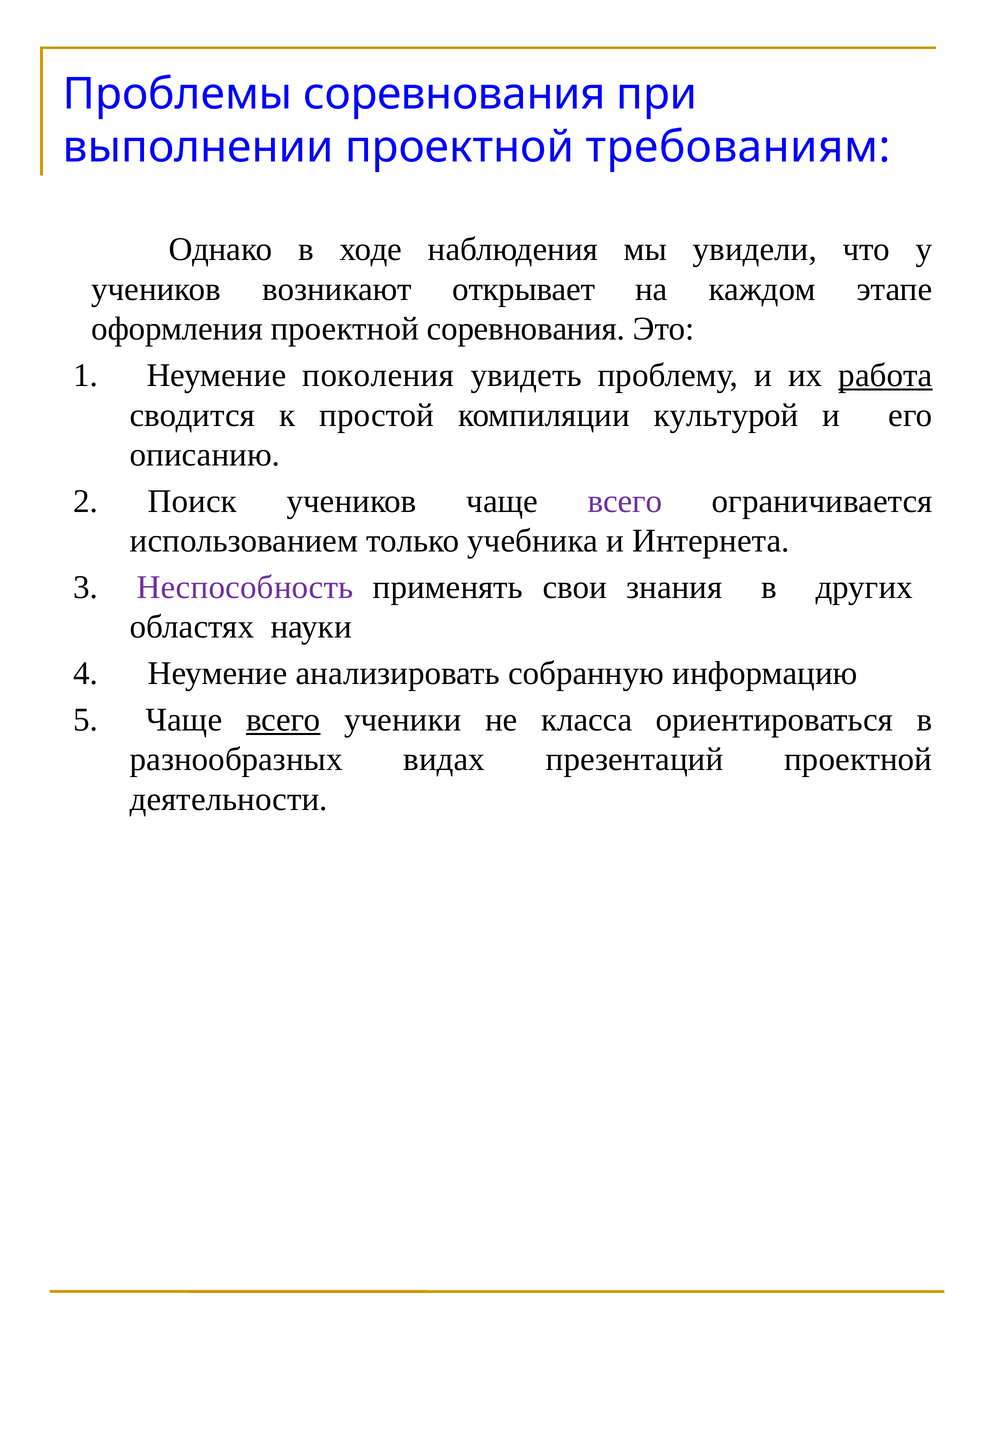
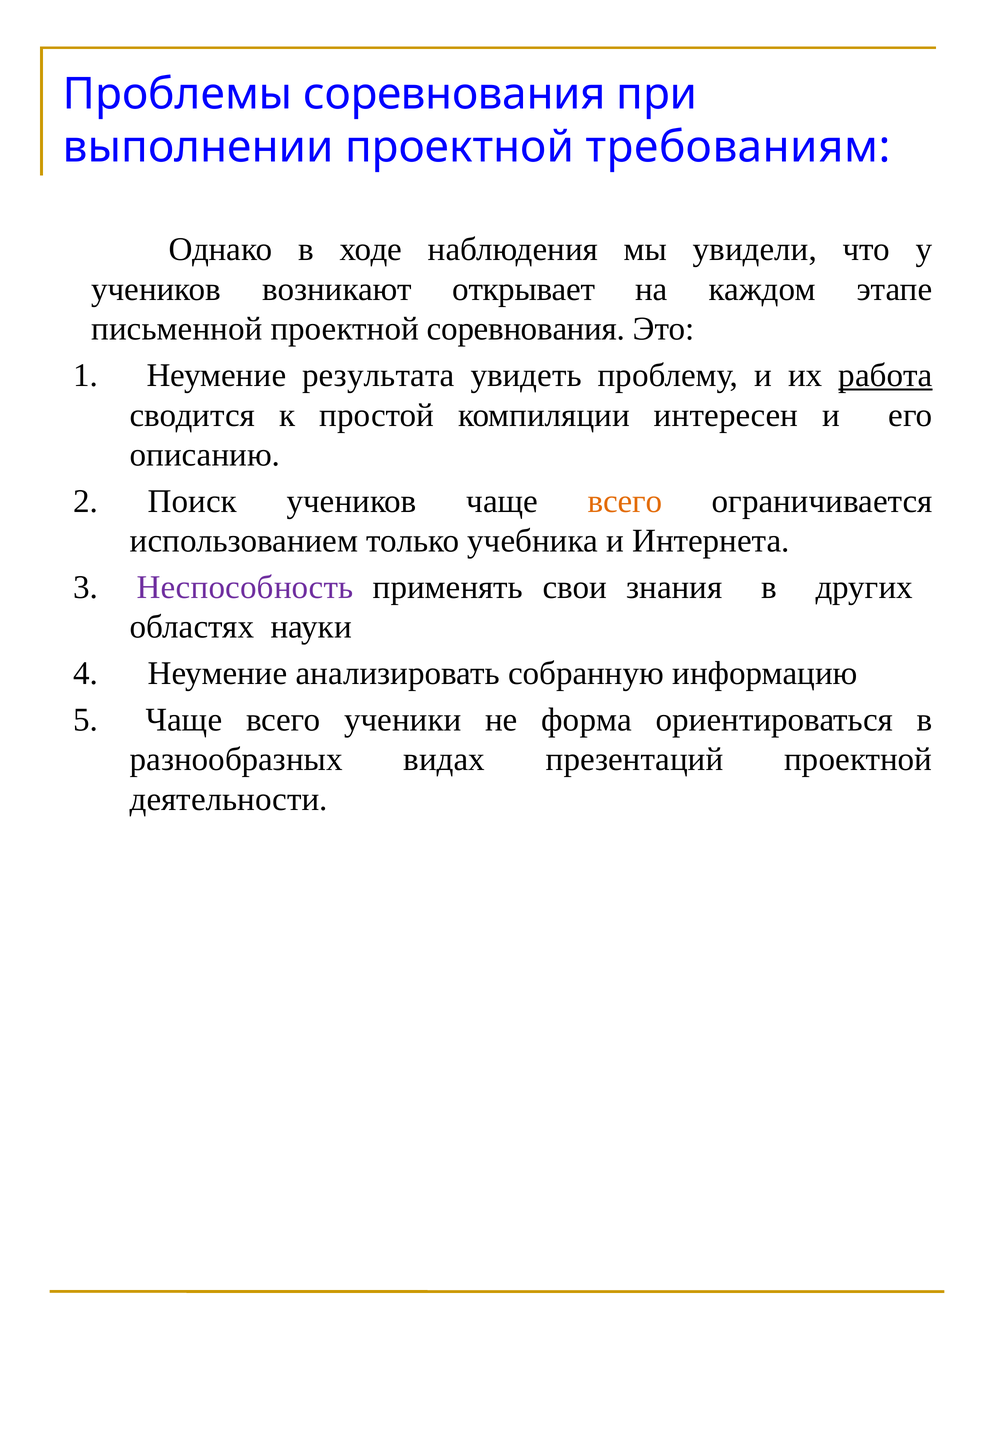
оформления: оформления -> письменной
поколения: поколения -> результата
культурой: культурой -> интересен
всего at (625, 502) colour: purple -> orange
всего at (283, 720) underline: present -> none
класса: класса -> форма
